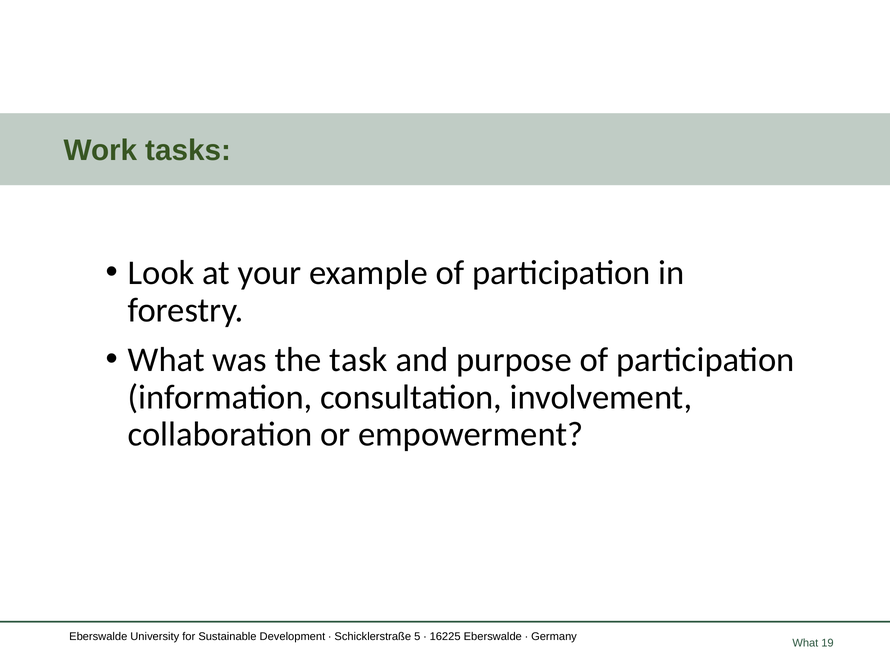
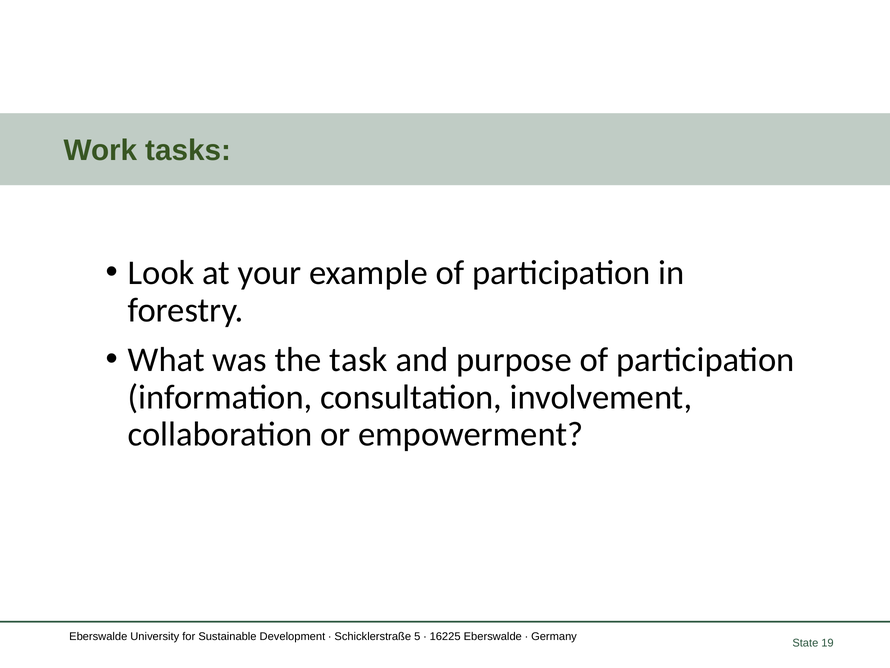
What at (805, 643): What -> State
